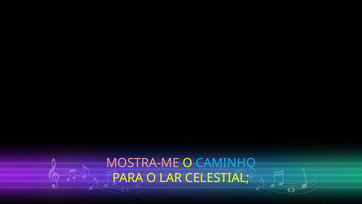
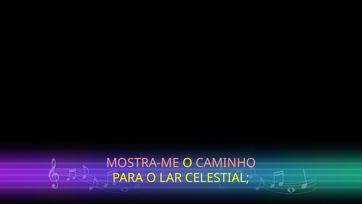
CAMINHO colour: light blue -> pink
